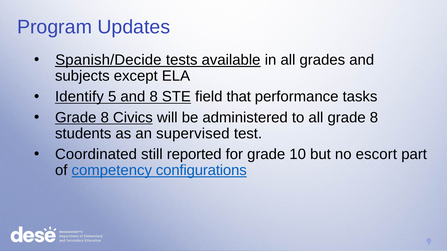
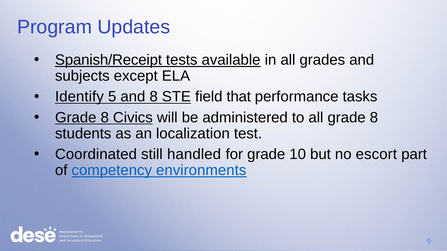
Spanish/Decide: Spanish/Decide -> Spanish/Receipt
supervised: supervised -> localization
reported: reported -> handled
configurations: configurations -> environments
